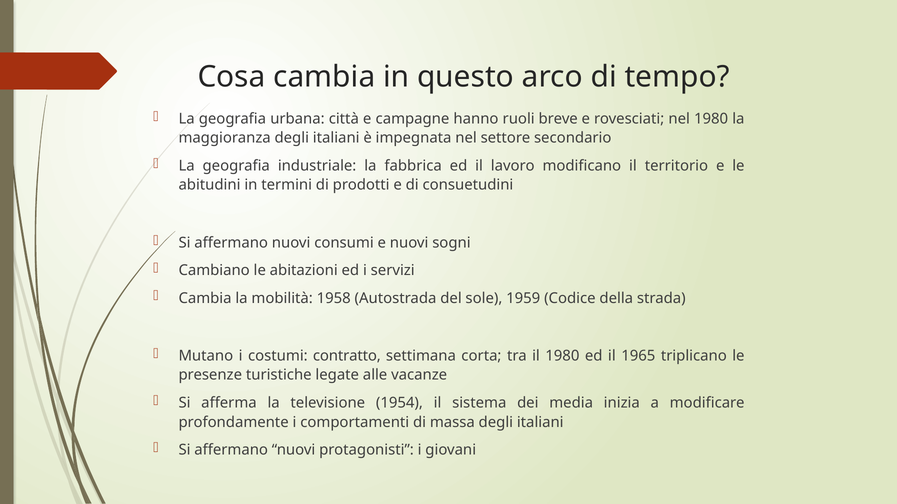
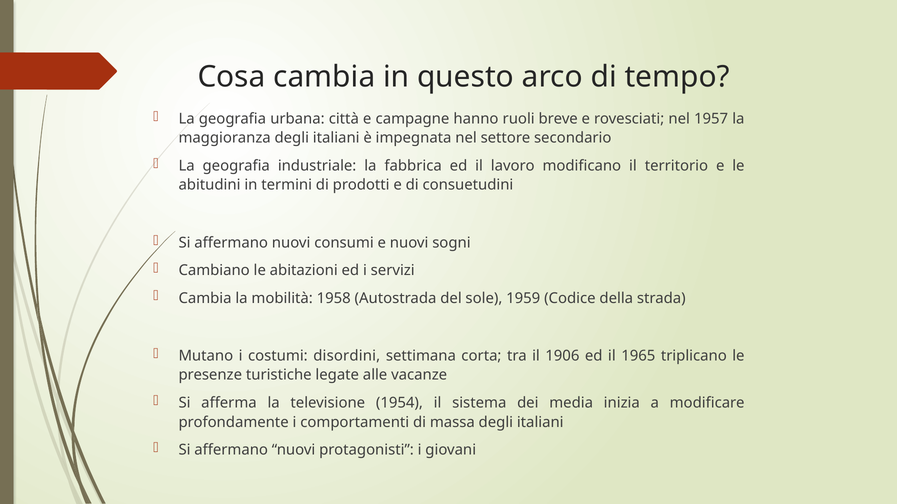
nel 1980: 1980 -> 1957
contratto: contratto -> disordini
il 1980: 1980 -> 1906
